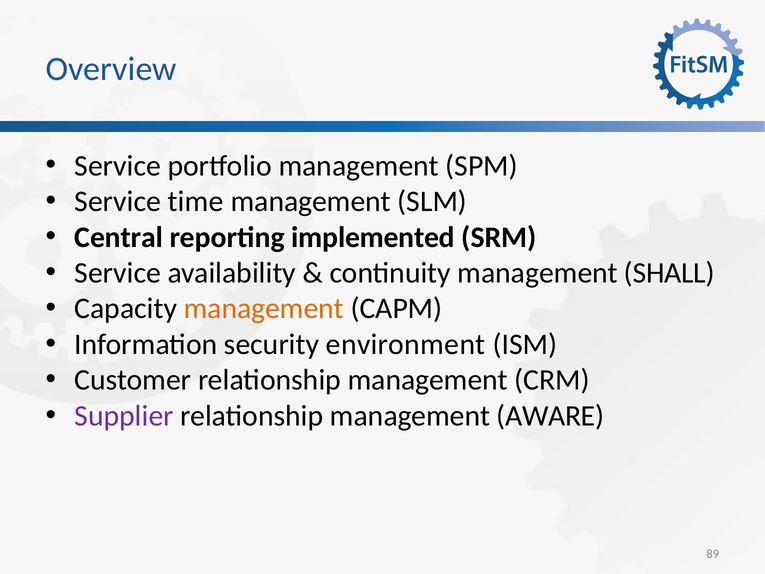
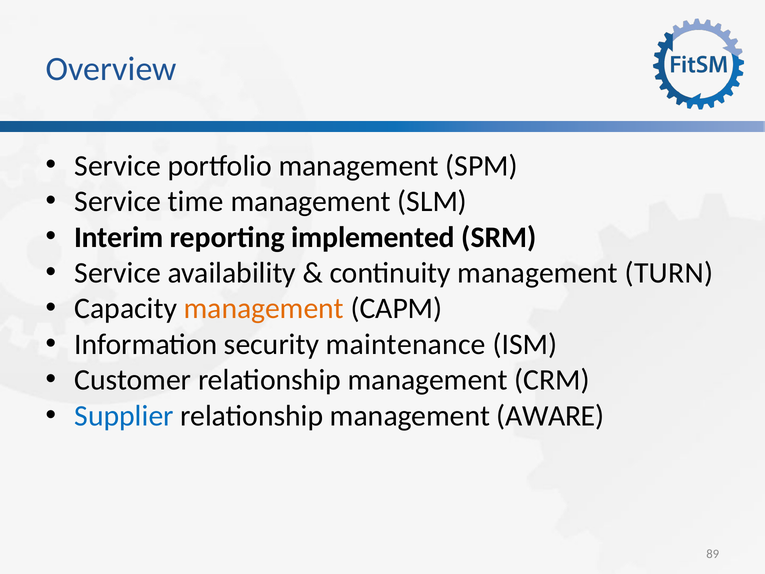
Central: Central -> Interim
SHALL: SHALL -> TURN
environment: environment -> maintenance
Supplier colour: purple -> blue
